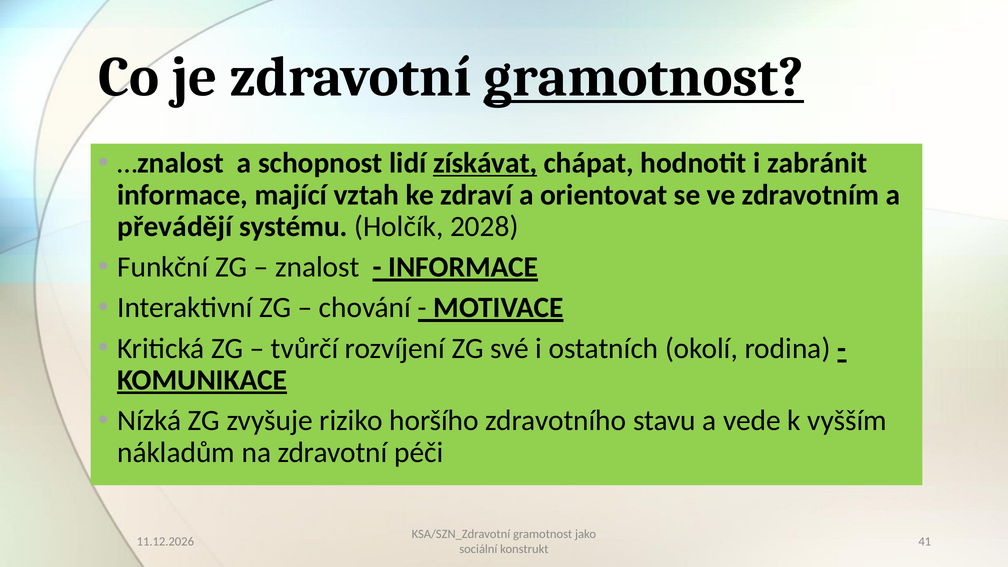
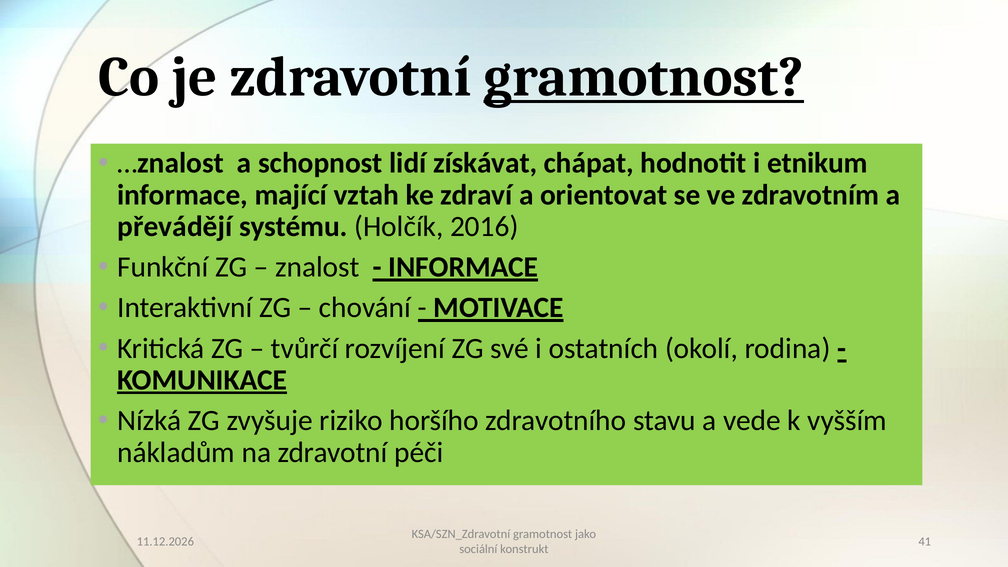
získávat underline: present -> none
zabránit: zabránit -> etnikum
2028: 2028 -> 2016
